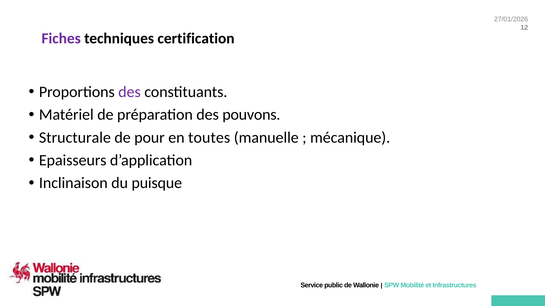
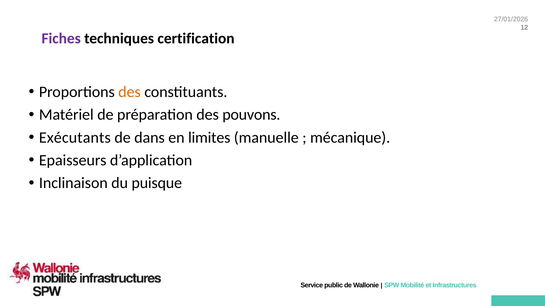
des at (130, 92) colour: purple -> orange
Structurale: Structurale -> Exécutants
pour: pour -> dans
toutes: toutes -> limites
